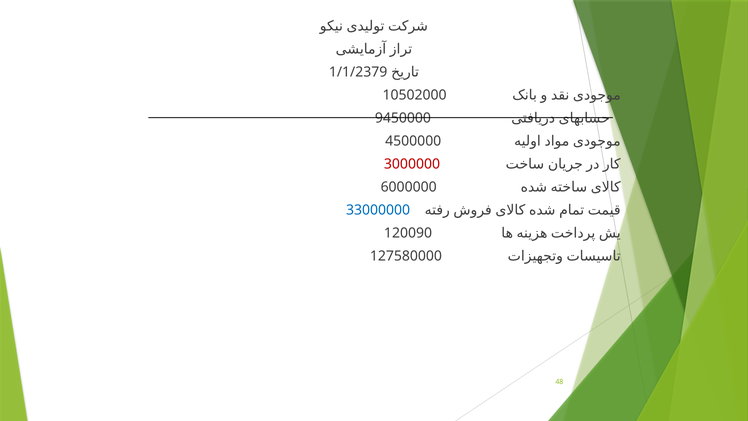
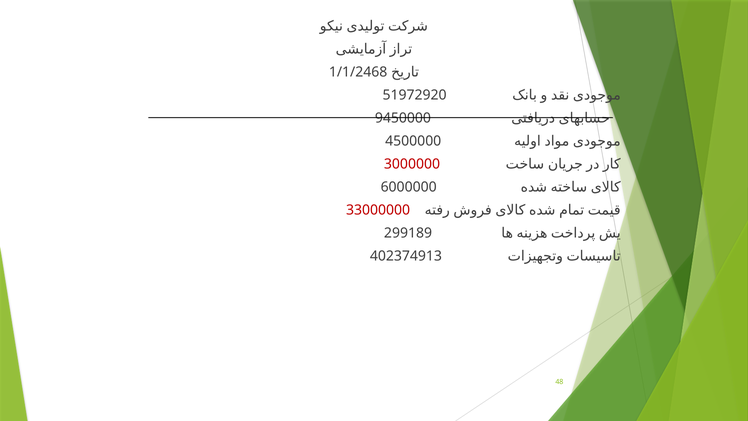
1/1/2379: 1/1/2379 -> 1/1/2468
10502000: 10502000 -> 51972920
33000000 colour: blue -> red
120090: 120090 -> 299189
127580000: 127580000 -> 402374913
